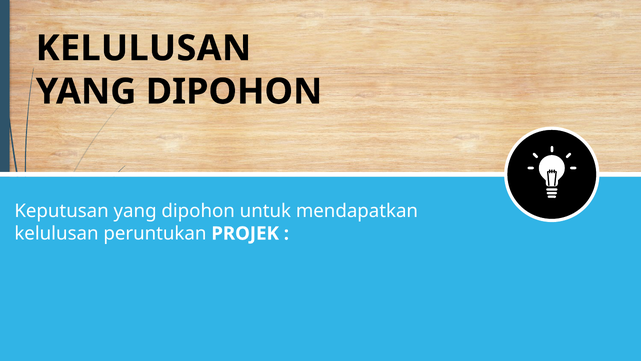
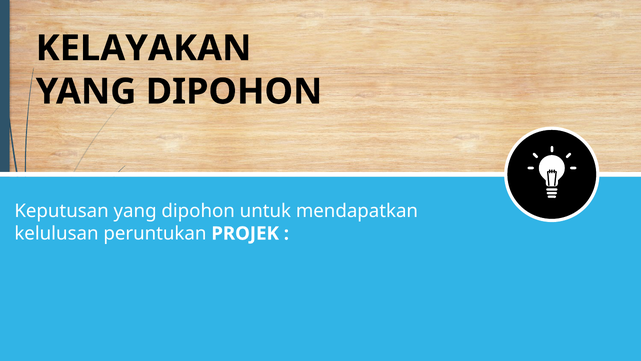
KELULUSAN at (143, 48): KELULUSAN -> KELAYAKAN
